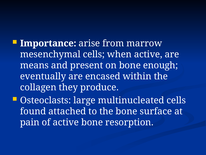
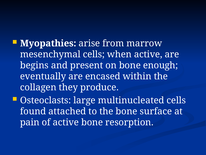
Importance: Importance -> Myopathies
means: means -> begins
